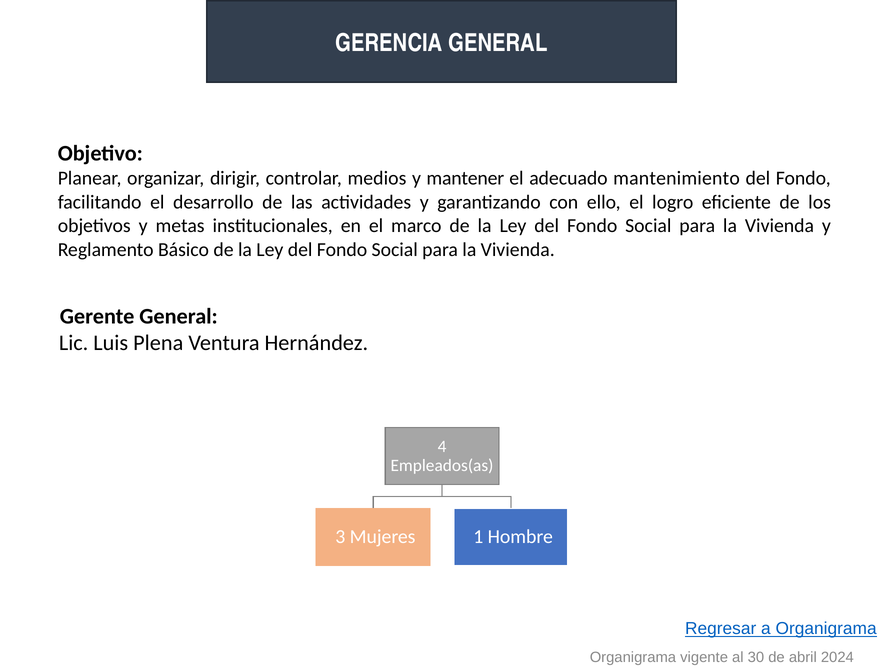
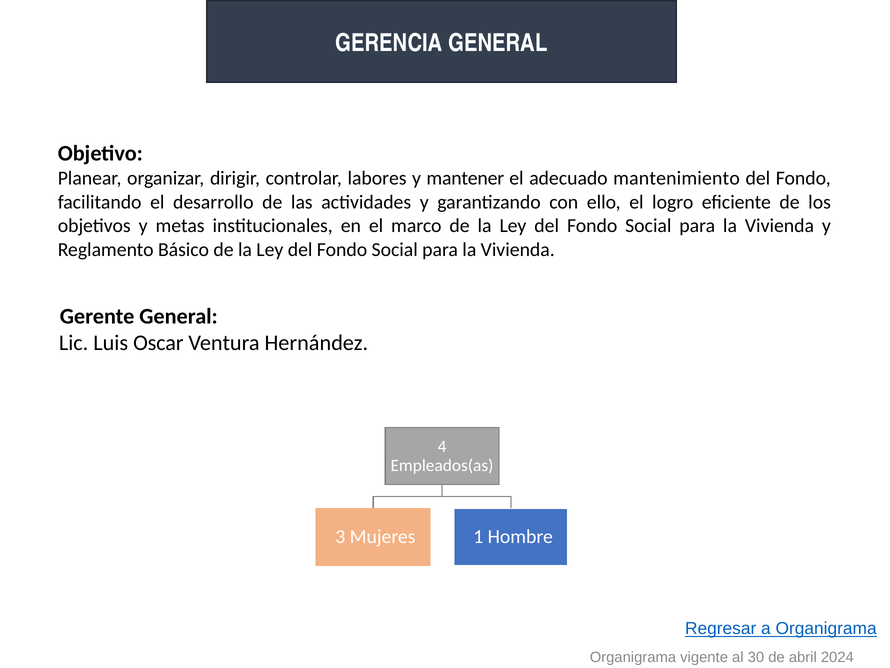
medios: medios -> labores
Plena: Plena -> Oscar
